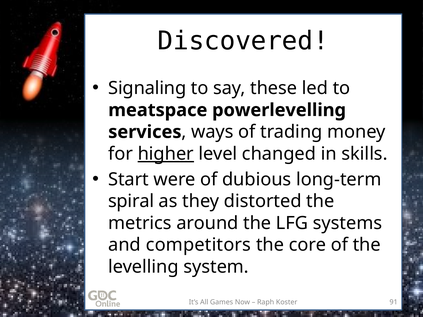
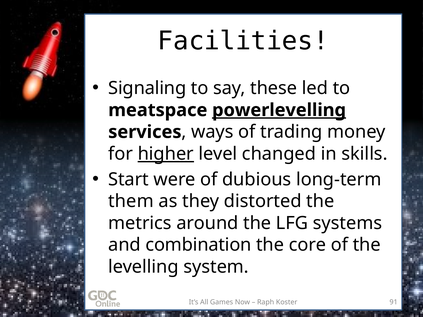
Discovered: Discovered -> Facilities
powerlevelling underline: none -> present
spiral: spiral -> them
competitors: competitors -> combination
